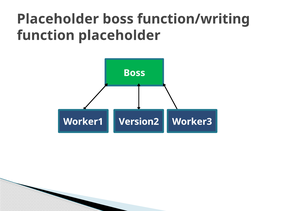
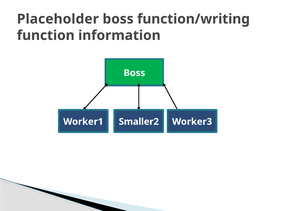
function placeholder: placeholder -> information
Version2: Version2 -> Smaller2
